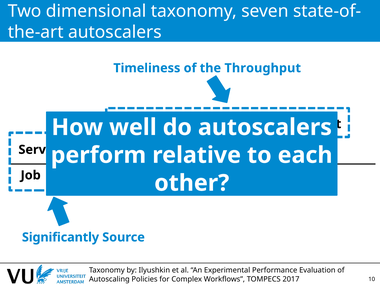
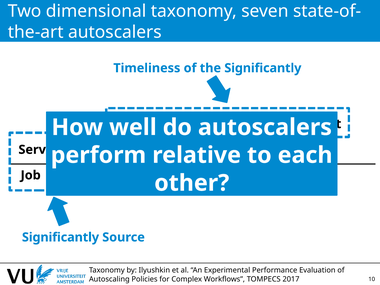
Throughput at (263, 68): Throughput -> Significantly
